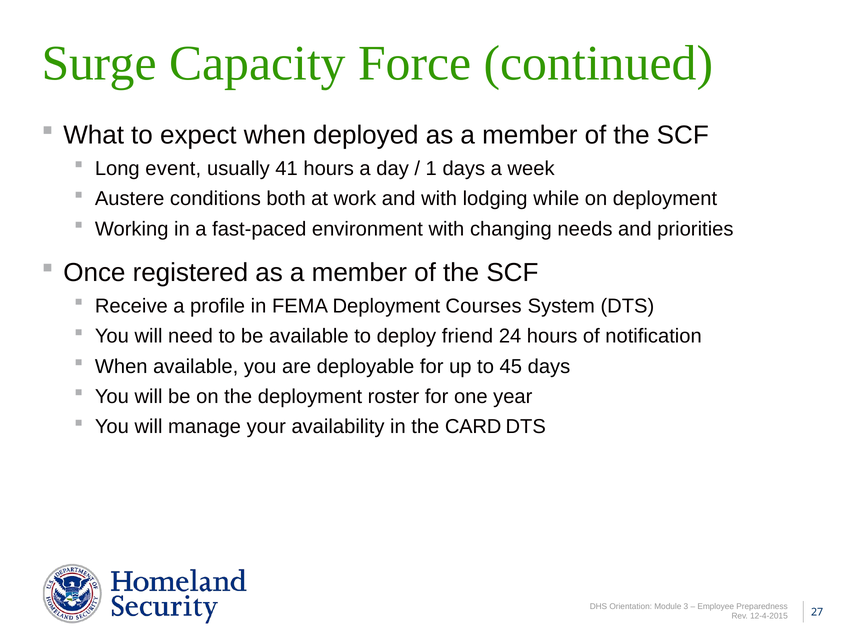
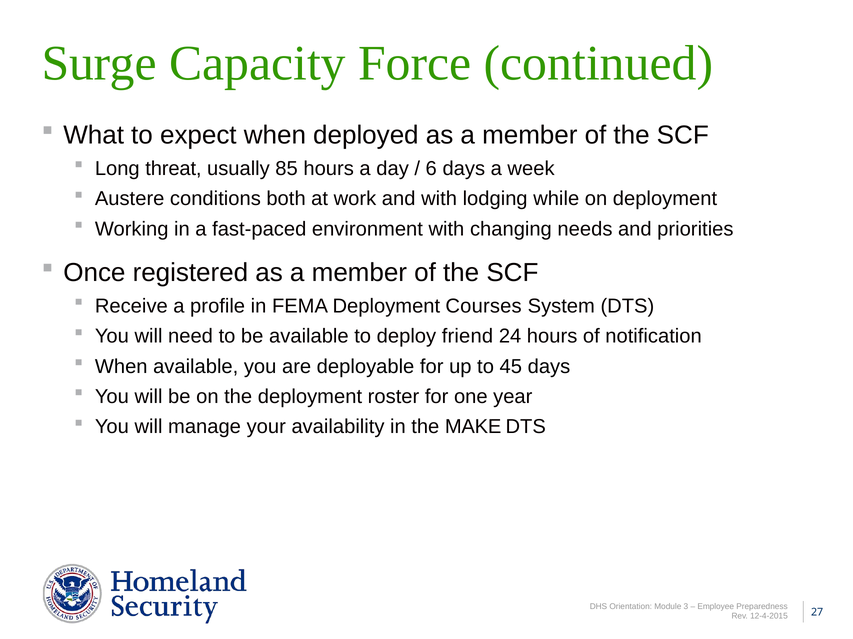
event: event -> threat
41: 41 -> 85
1: 1 -> 6
CARD: CARD -> MAKE
